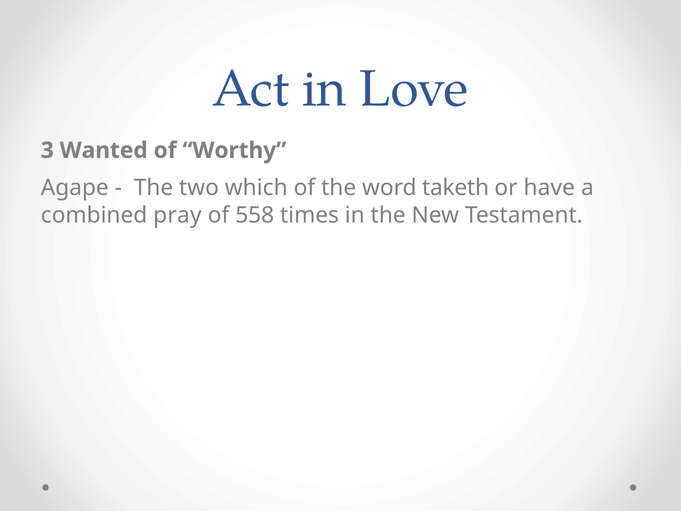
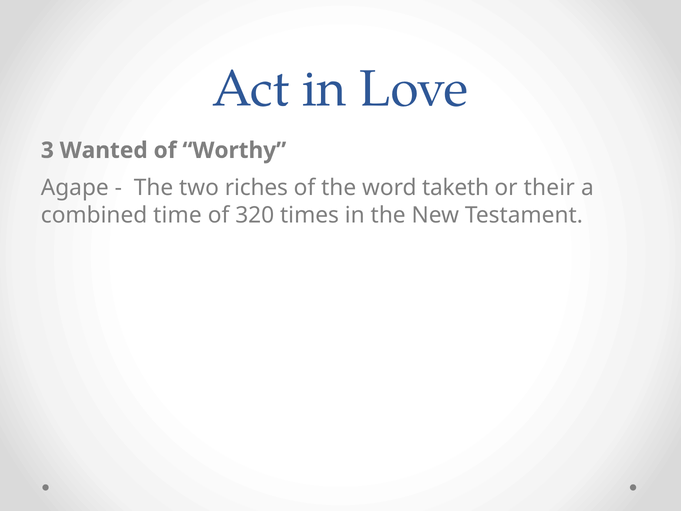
which: which -> riches
have: have -> their
pray: pray -> time
558: 558 -> 320
